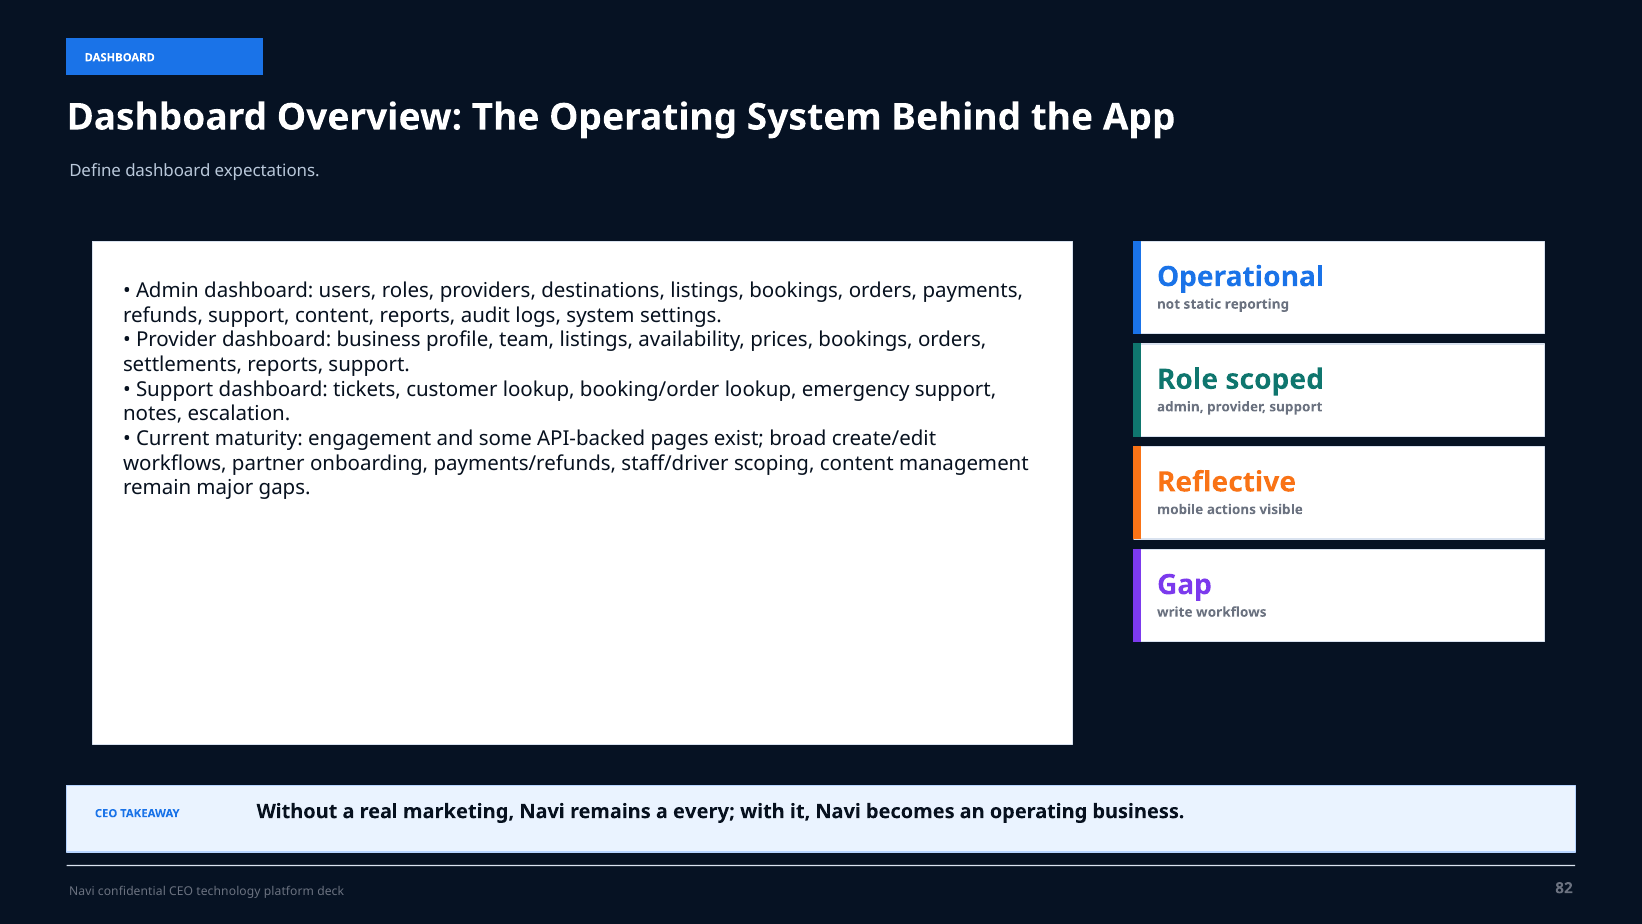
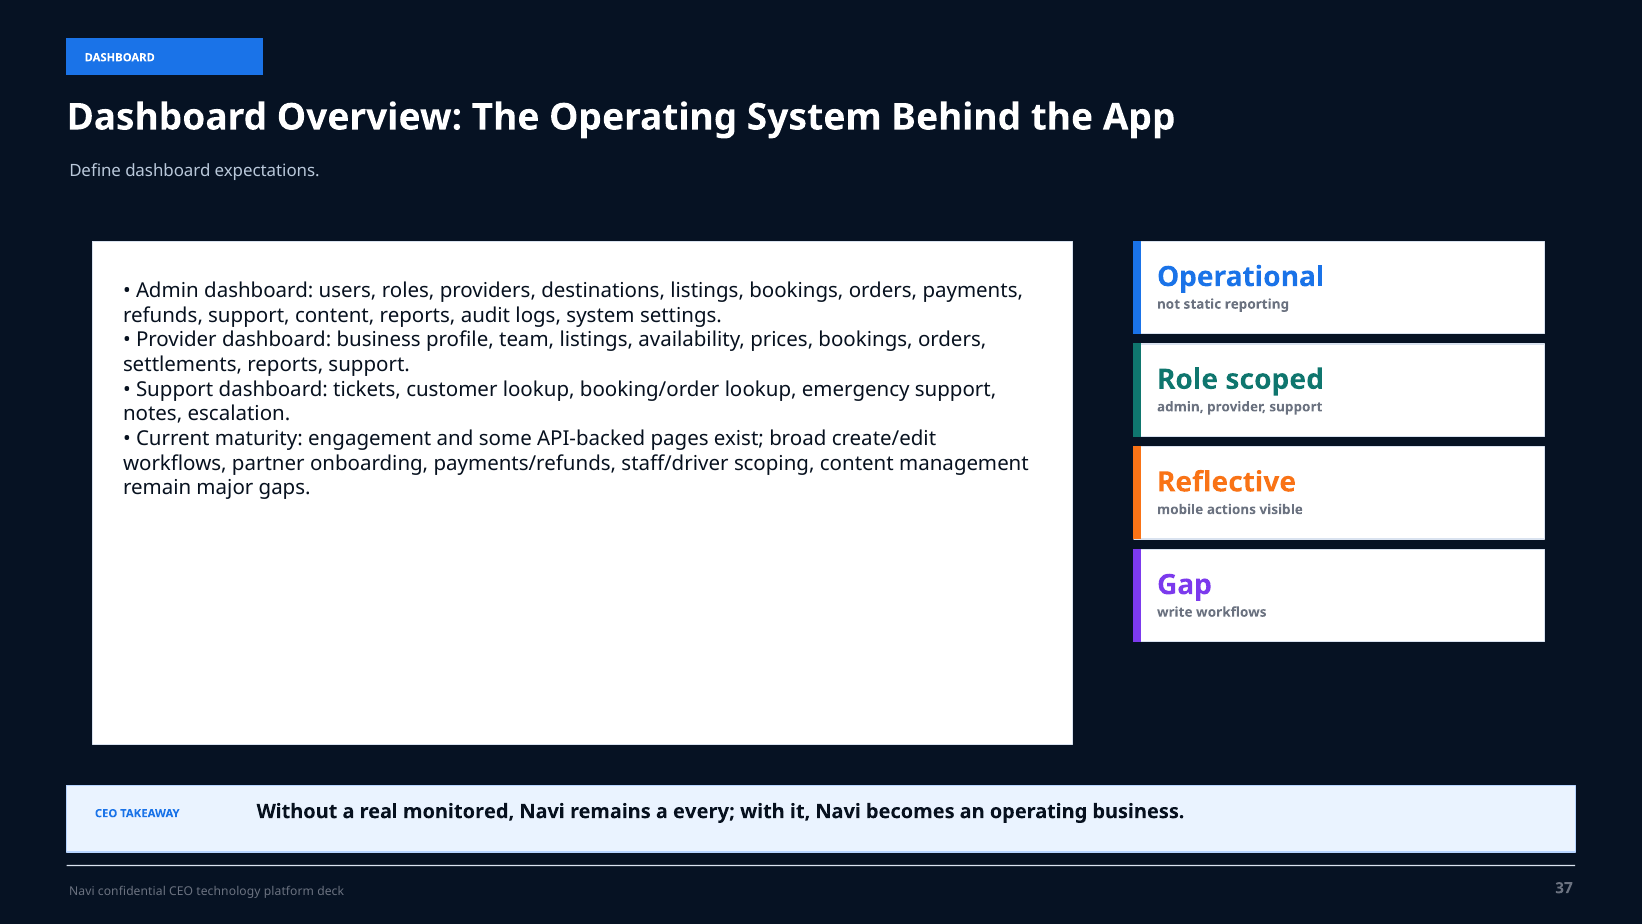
marketing: marketing -> monitored
82: 82 -> 37
